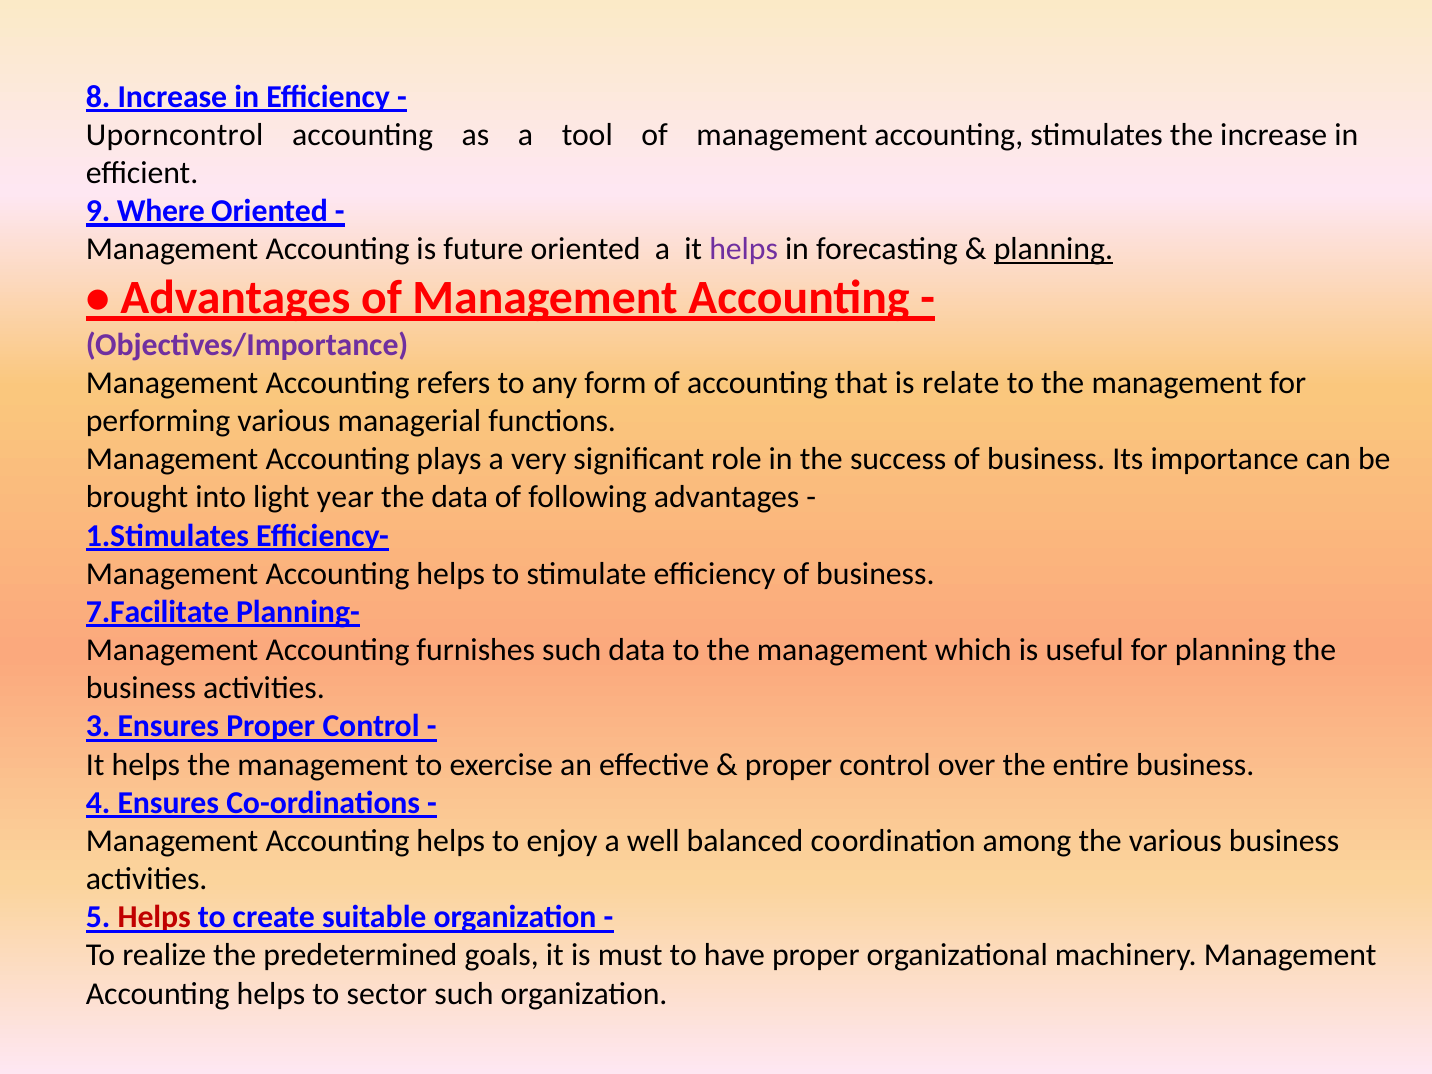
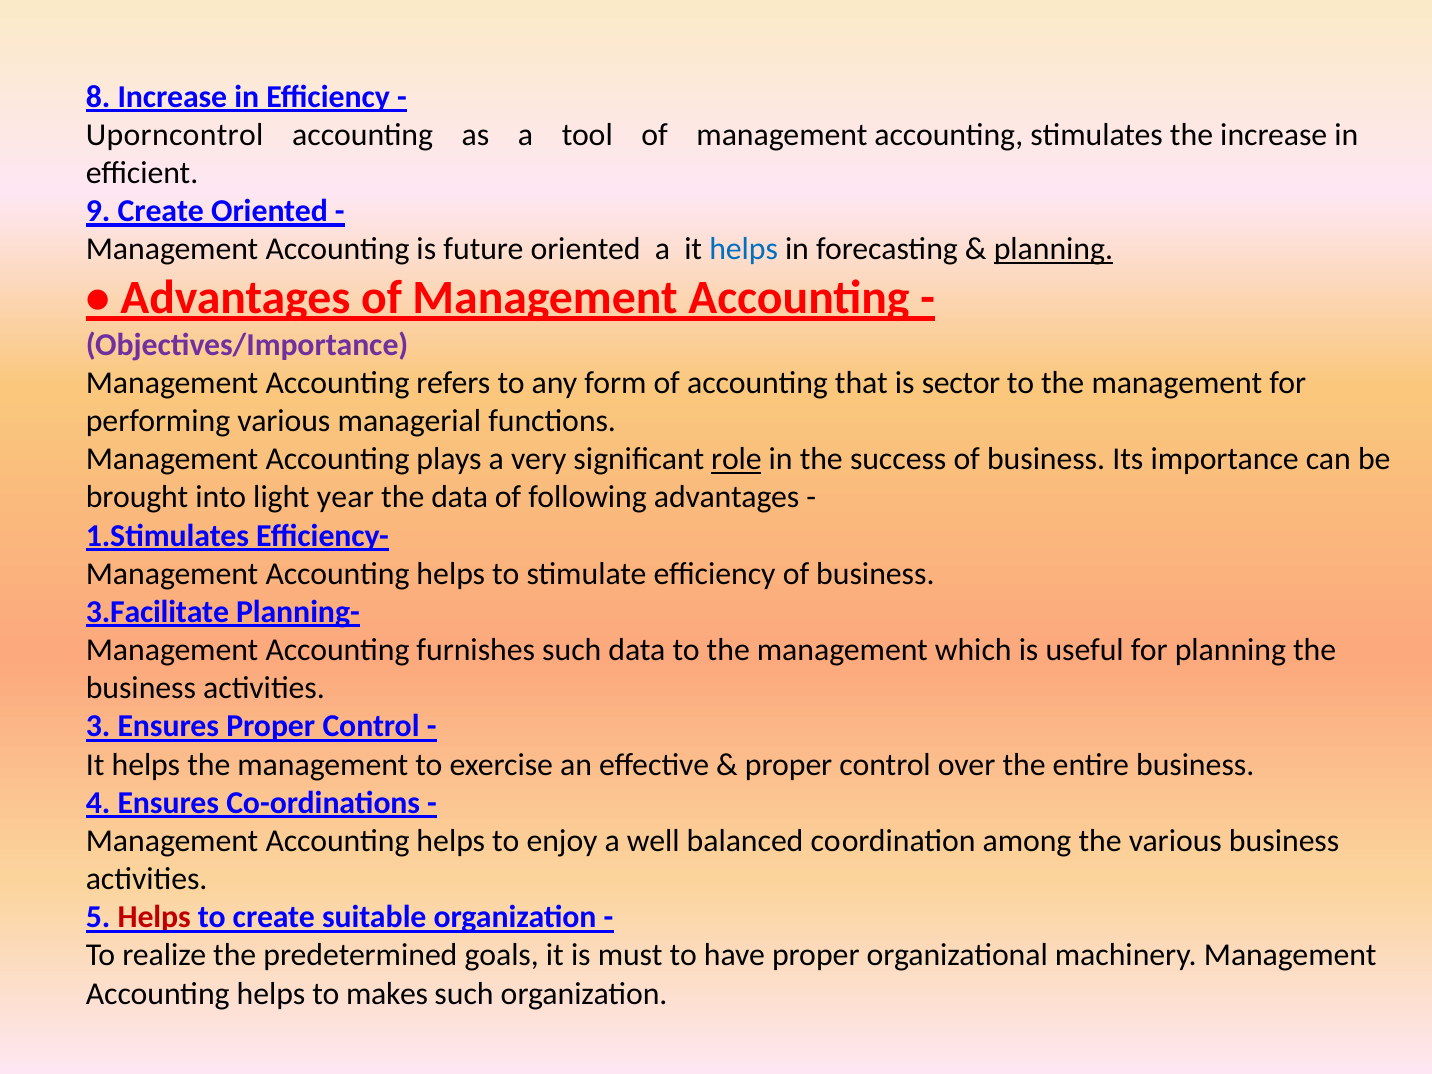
9 Where: Where -> Create
helps at (744, 249) colour: purple -> blue
relate: relate -> sector
role underline: none -> present
7.Facilitate: 7.Facilitate -> 3.Facilitate
sector: sector -> makes
